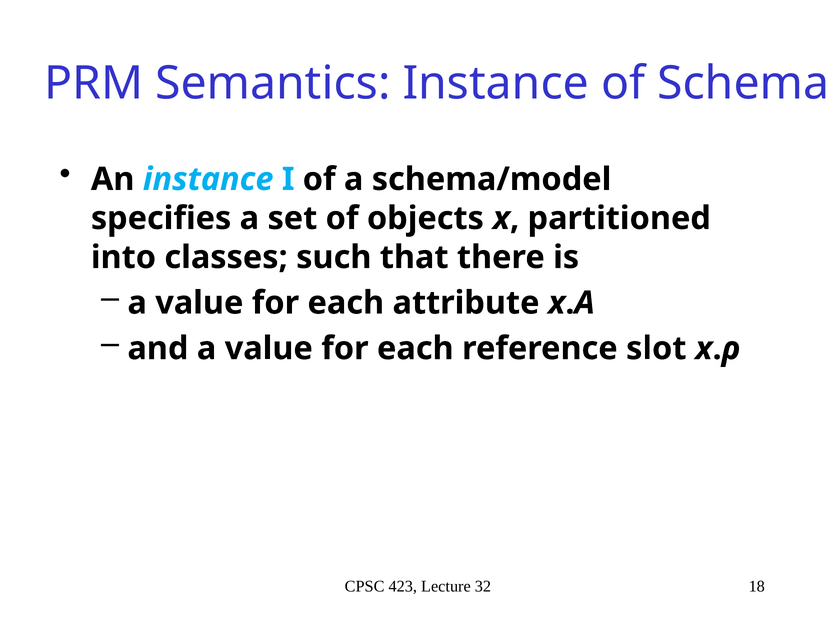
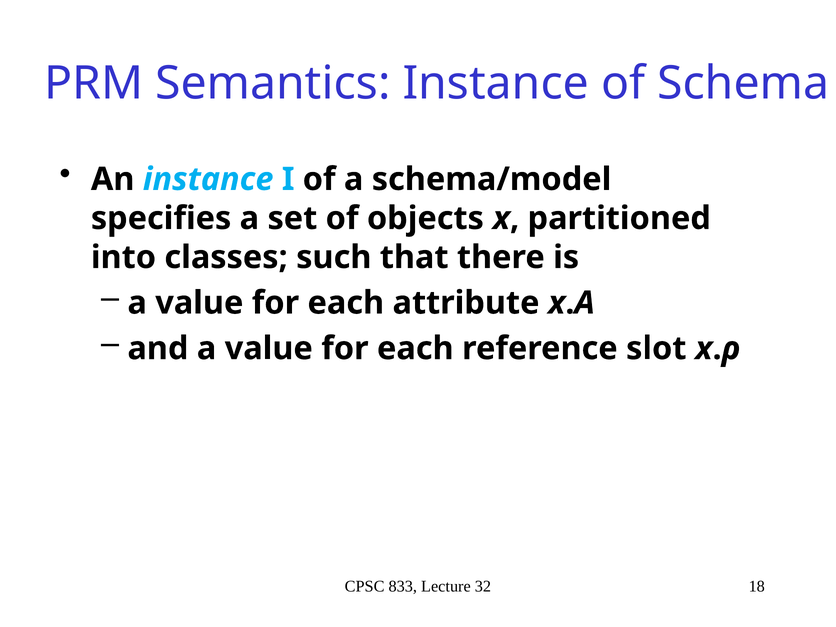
423: 423 -> 833
